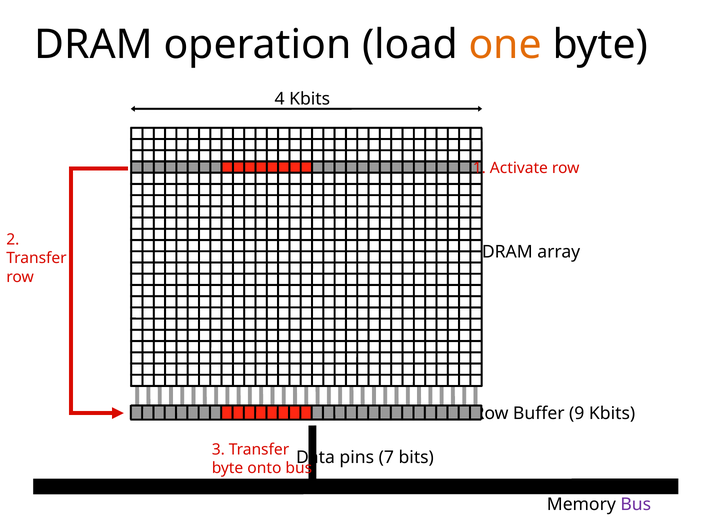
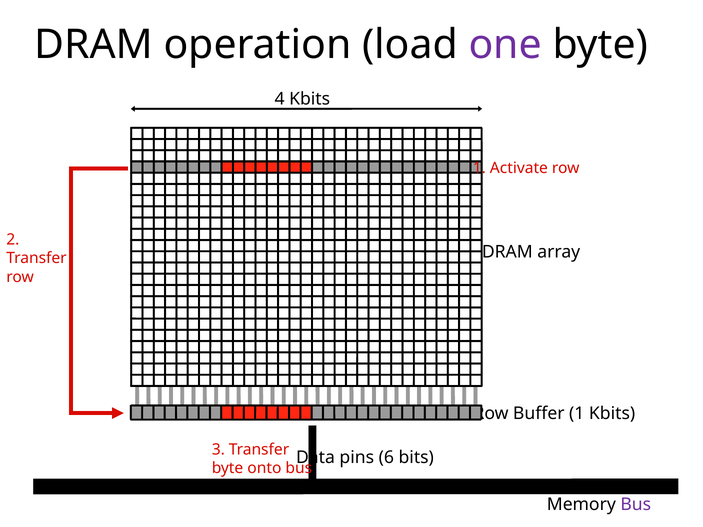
one colour: orange -> purple
Buffer 9: 9 -> 1
7: 7 -> 6
